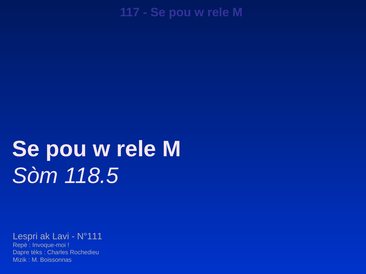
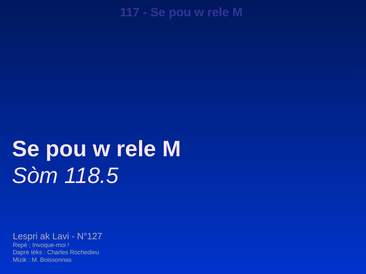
N°111: N°111 -> N°127
